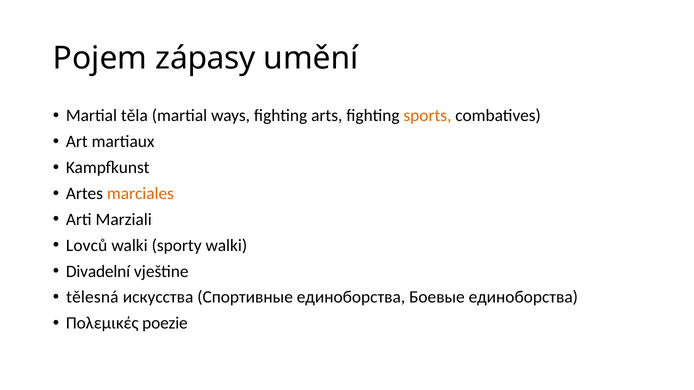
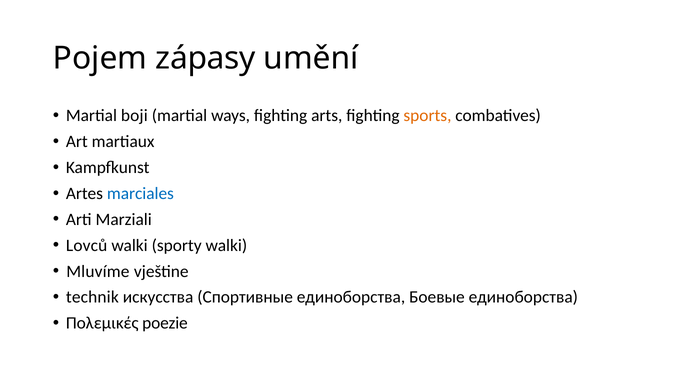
těla: těla -> boji
marciales colour: orange -> blue
Divadelní: Divadelní -> Mluvíme
tělesná: tělesná -> technik
